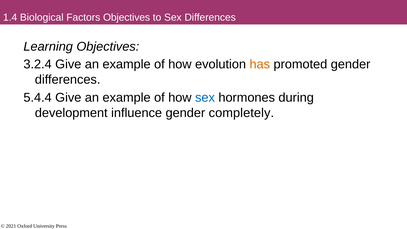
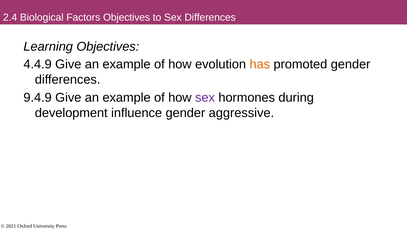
1.4: 1.4 -> 2.4
3.2.4: 3.2.4 -> 4.4.9
5.4.4: 5.4.4 -> 9.4.9
sex at (205, 98) colour: blue -> purple
completely: completely -> aggressive
